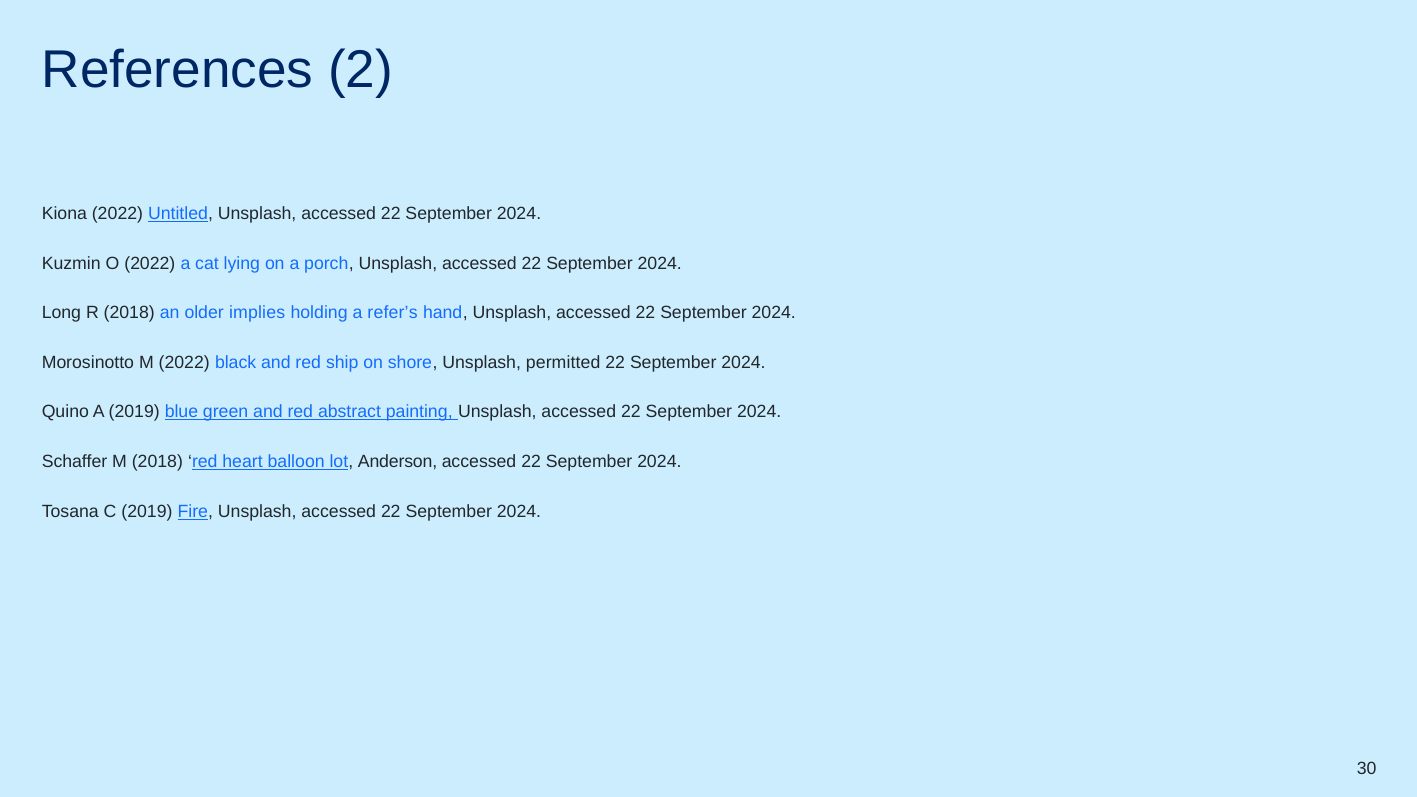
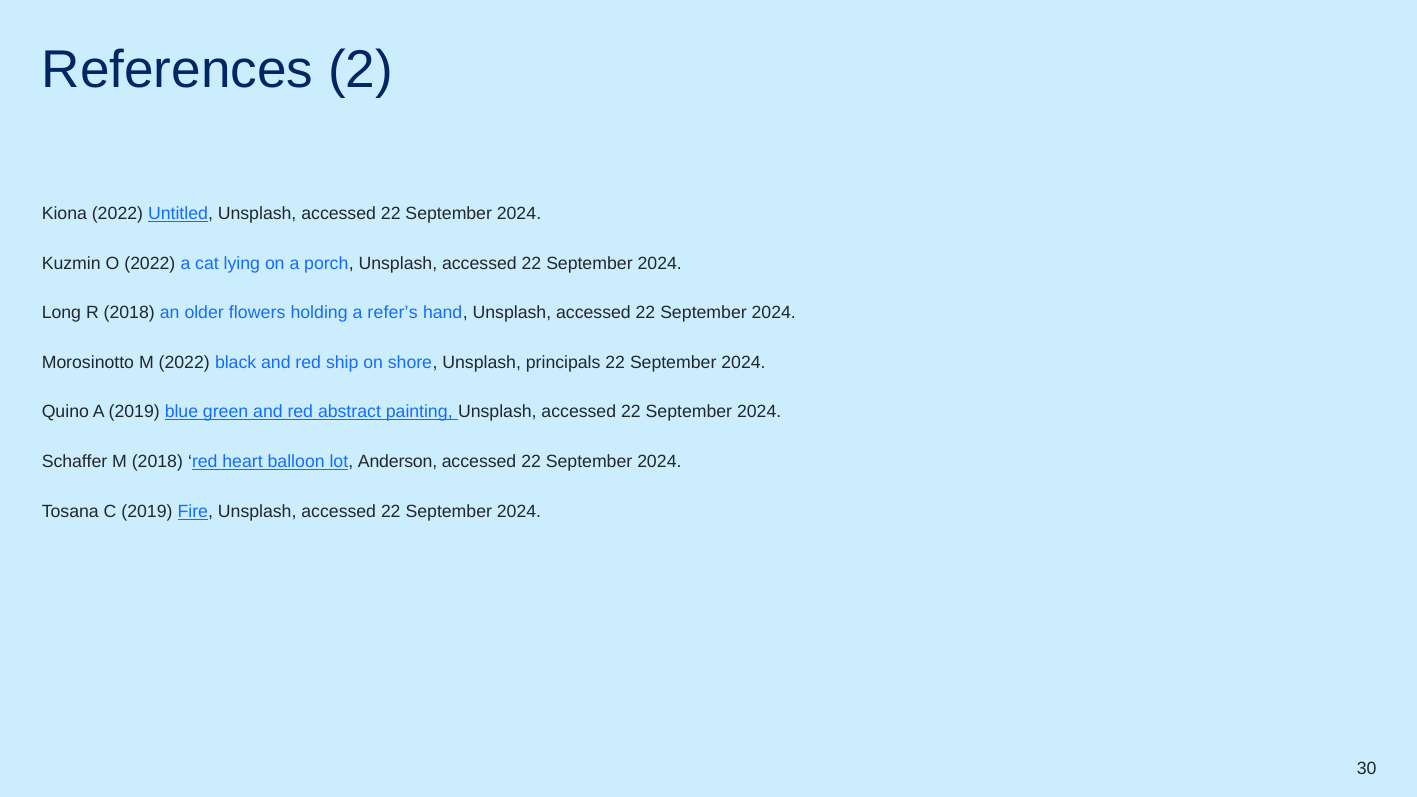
implies: implies -> flowers
permitted: permitted -> principals
